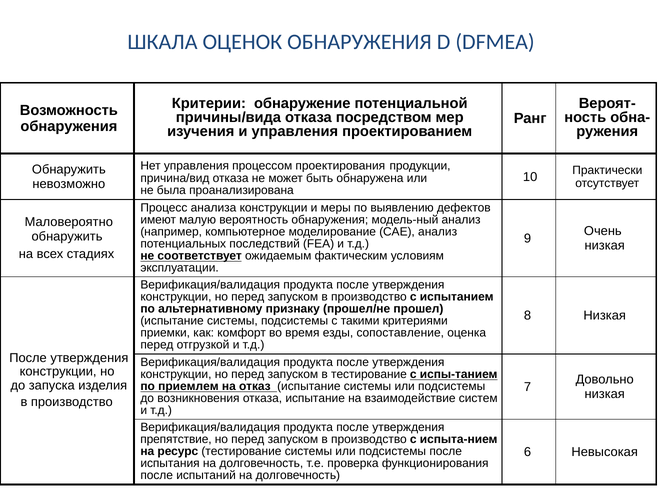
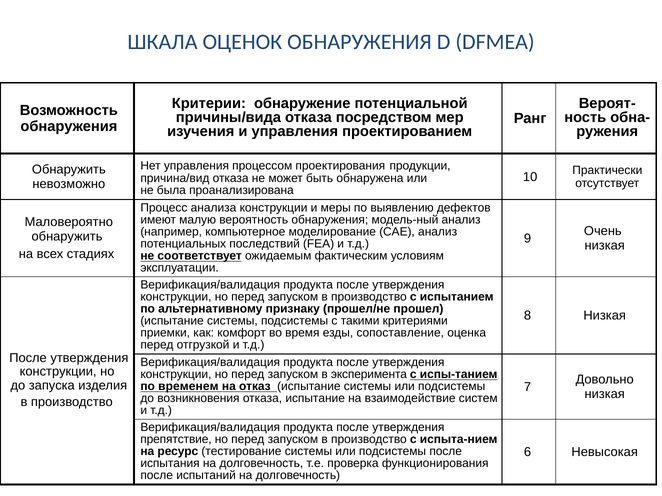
в тестирование: тестирование -> эксперимента
приемлем: приемлем -> временем
